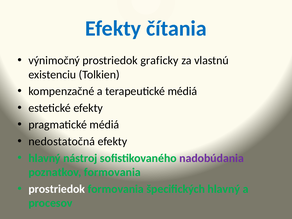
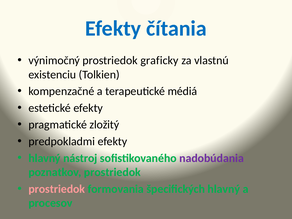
pragmatické médiá: médiá -> zložitý
nedostatočná: nedostatočná -> predpokladmi
poznatkov formovania: formovania -> prostriedok
prostriedok at (57, 189) colour: white -> pink
